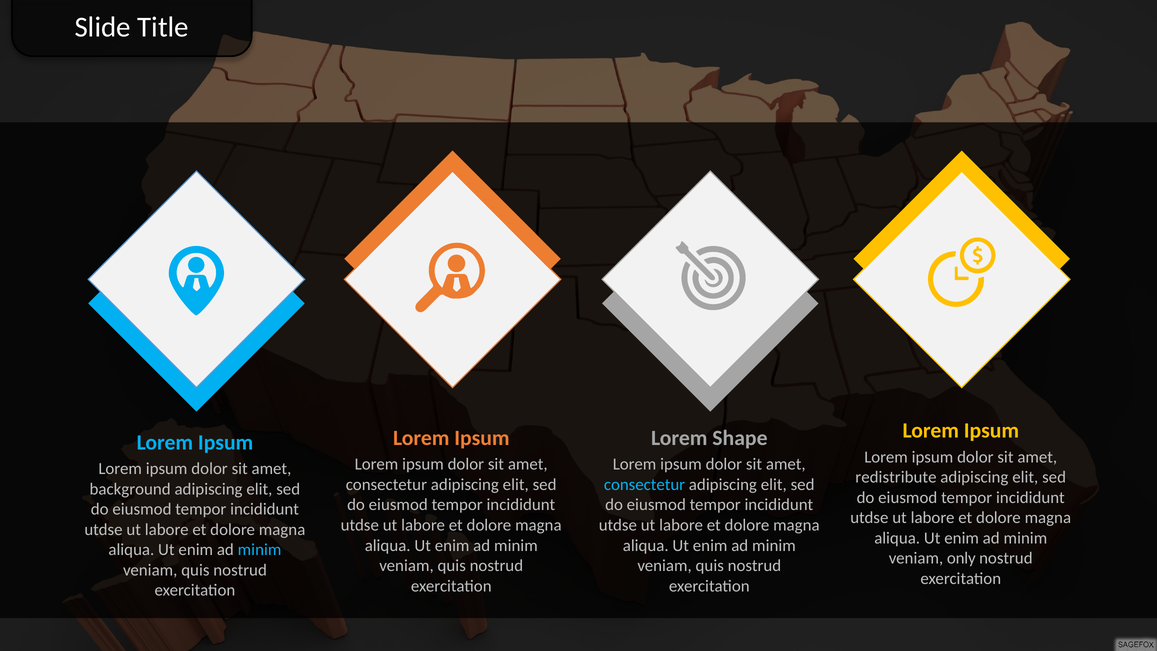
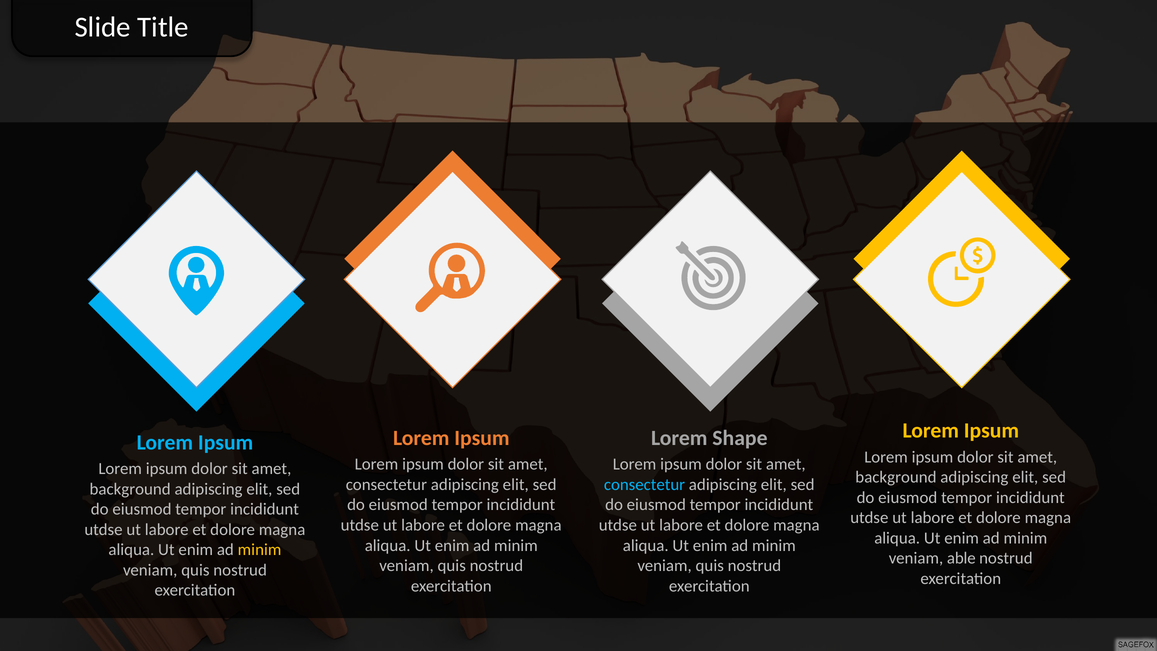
redistribute at (896, 477): redistribute -> background
minim at (260, 550) colour: light blue -> yellow
only: only -> able
